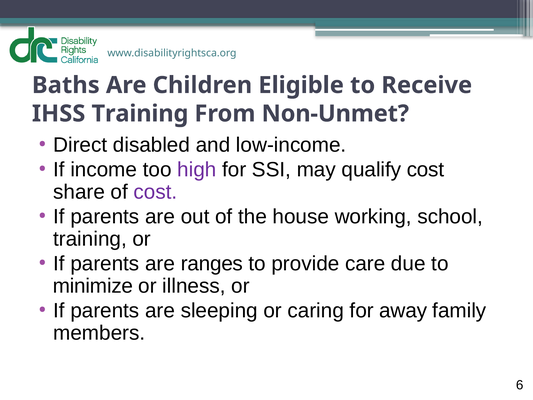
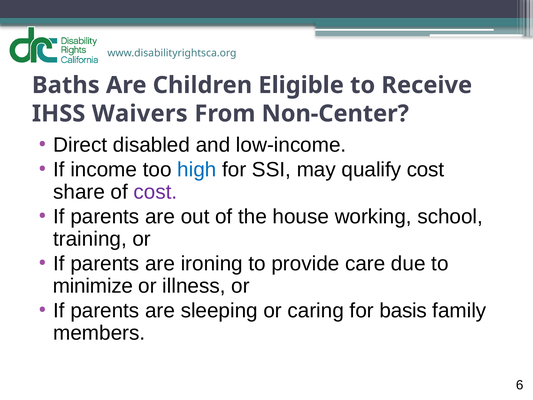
IHSS Training: Training -> Waivers
Non-Unmet: Non-Unmet -> Non-Center
high colour: purple -> blue
ranges: ranges -> ironing
away: away -> basis
